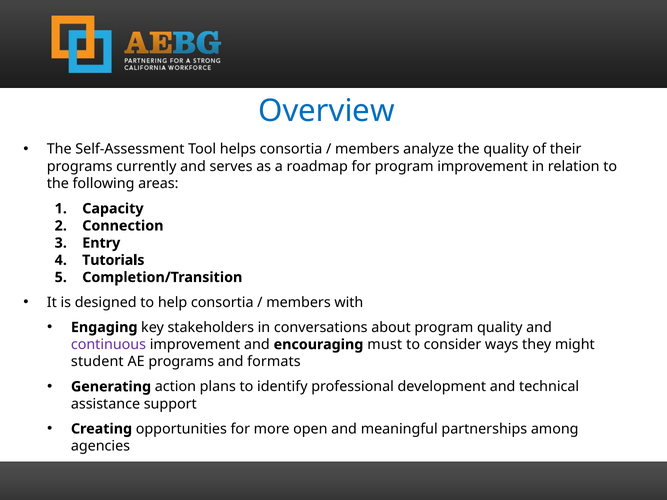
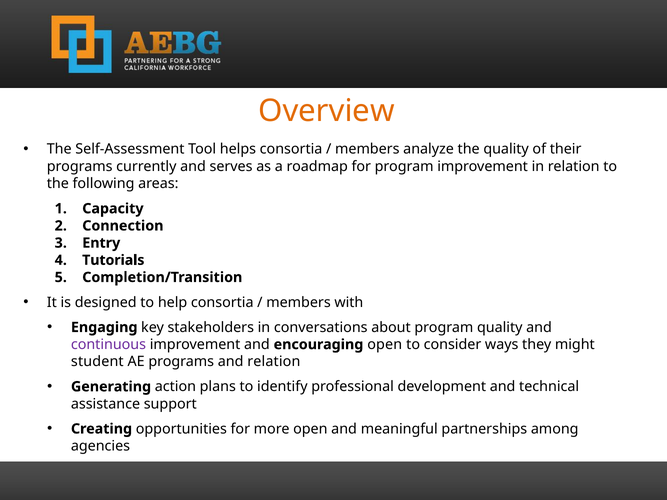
Overview colour: blue -> orange
encouraging must: must -> open
and formats: formats -> relation
